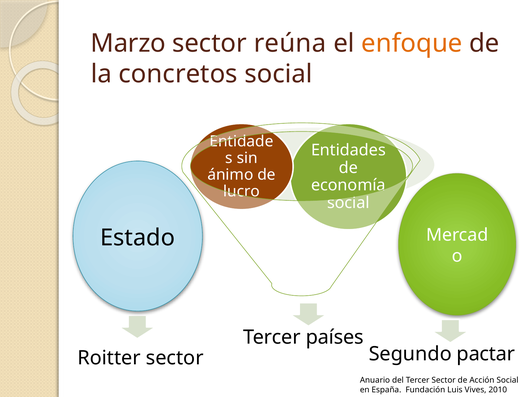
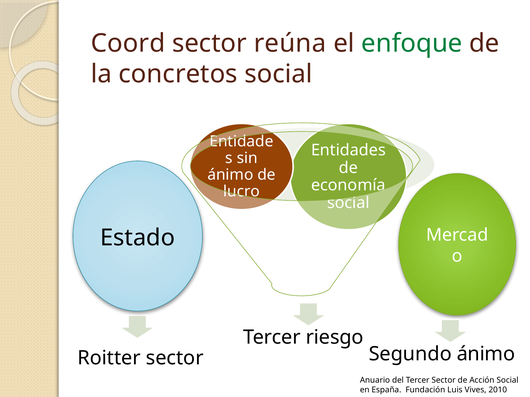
Marzo: Marzo -> Coord
enfoque colour: orange -> green
países: países -> riesgo
Segundo pactar: pactar -> ánimo
